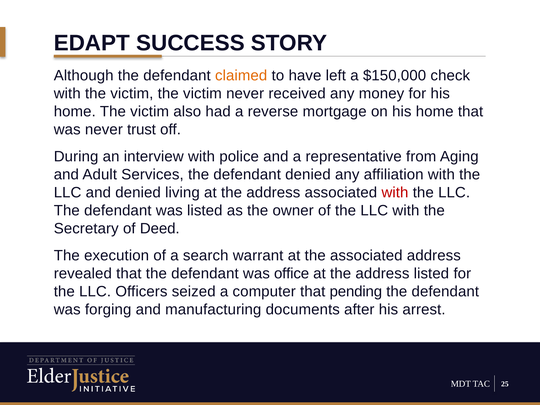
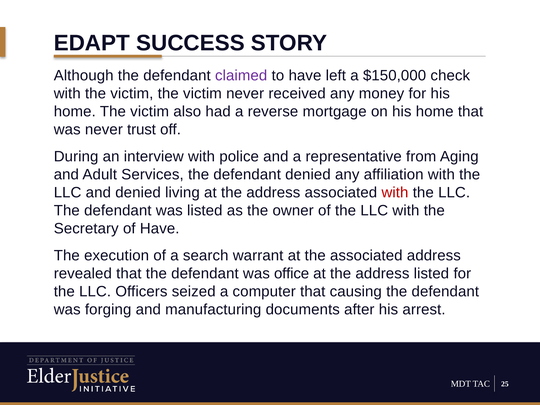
claimed colour: orange -> purple
of Deed: Deed -> Have
pending: pending -> causing
